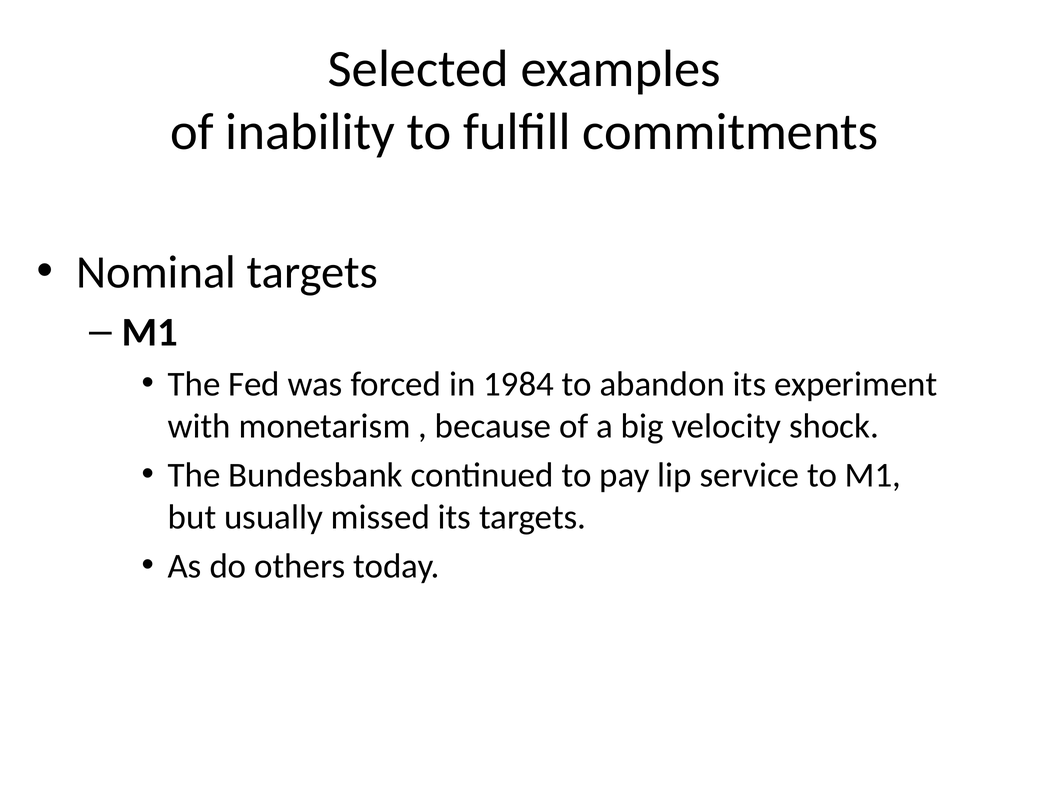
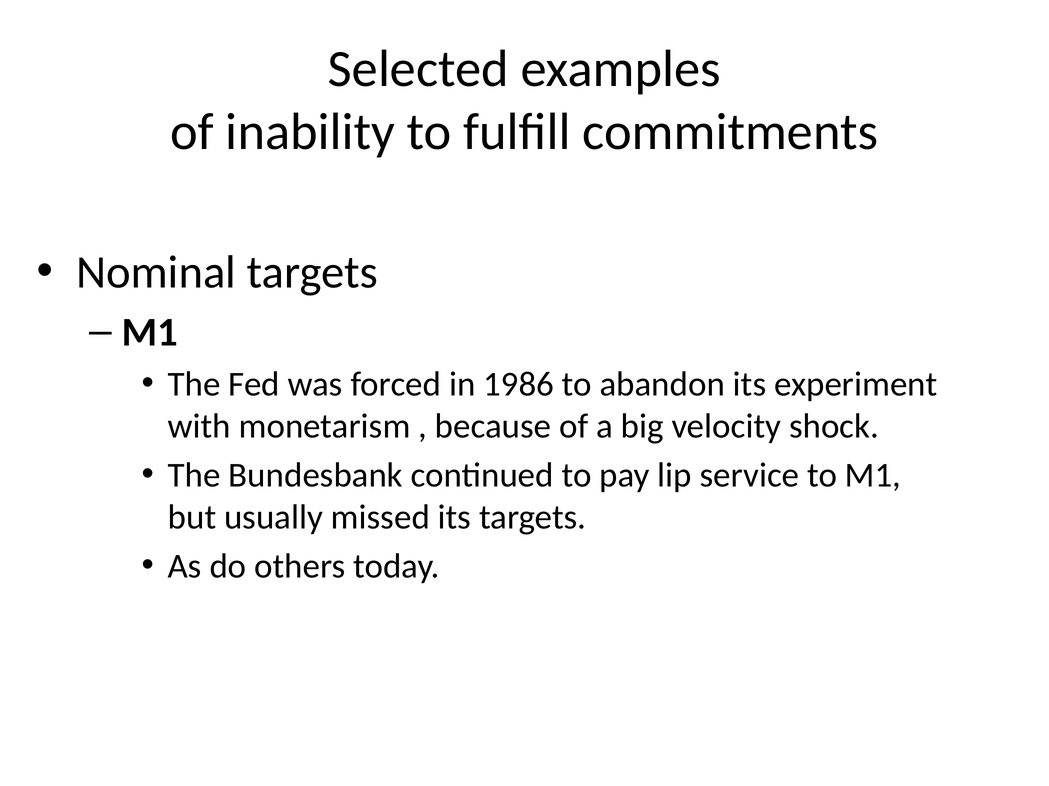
1984: 1984 -> 1986
